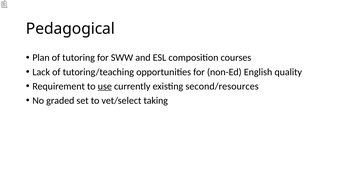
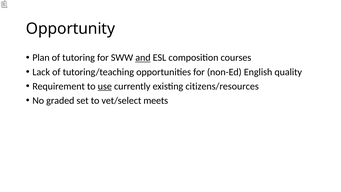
Pedagogical: Pedagogical -> Opportunity
and underline: none -> present
second/resources: second/resources -> citizens/resources
taking: taking -> meets
